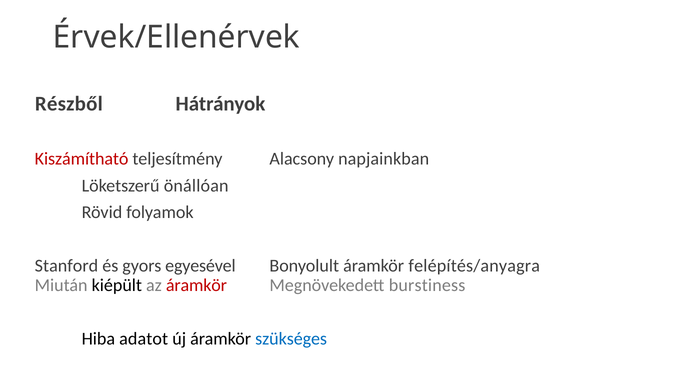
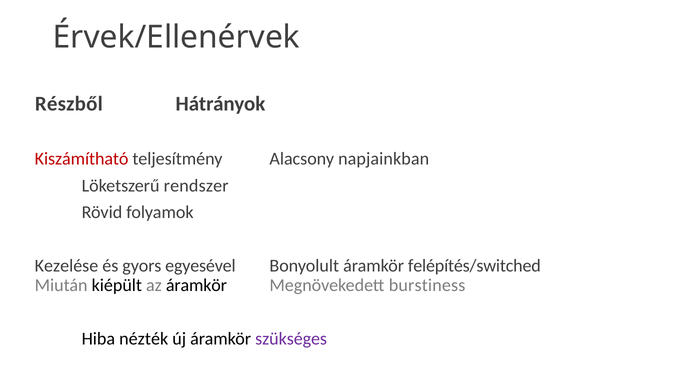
önállóan: önállóan -> rendszer
Stanford: Stanford -> Kezelése
felépítés/anyagra: felépítés/anyagra -> felépítés/switched
áramkör at (196, 285) colour: red -> black
adatot: adatot -> nézték
szükséges colour: blue -> purple
